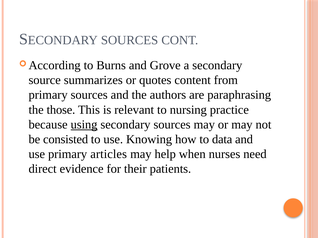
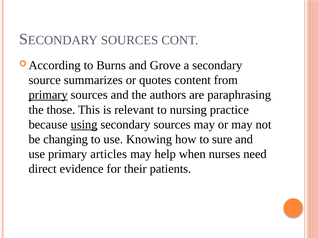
primary at (48, 95) underline: none -> present
consisted: consisted -> changing
data: data -> sure
